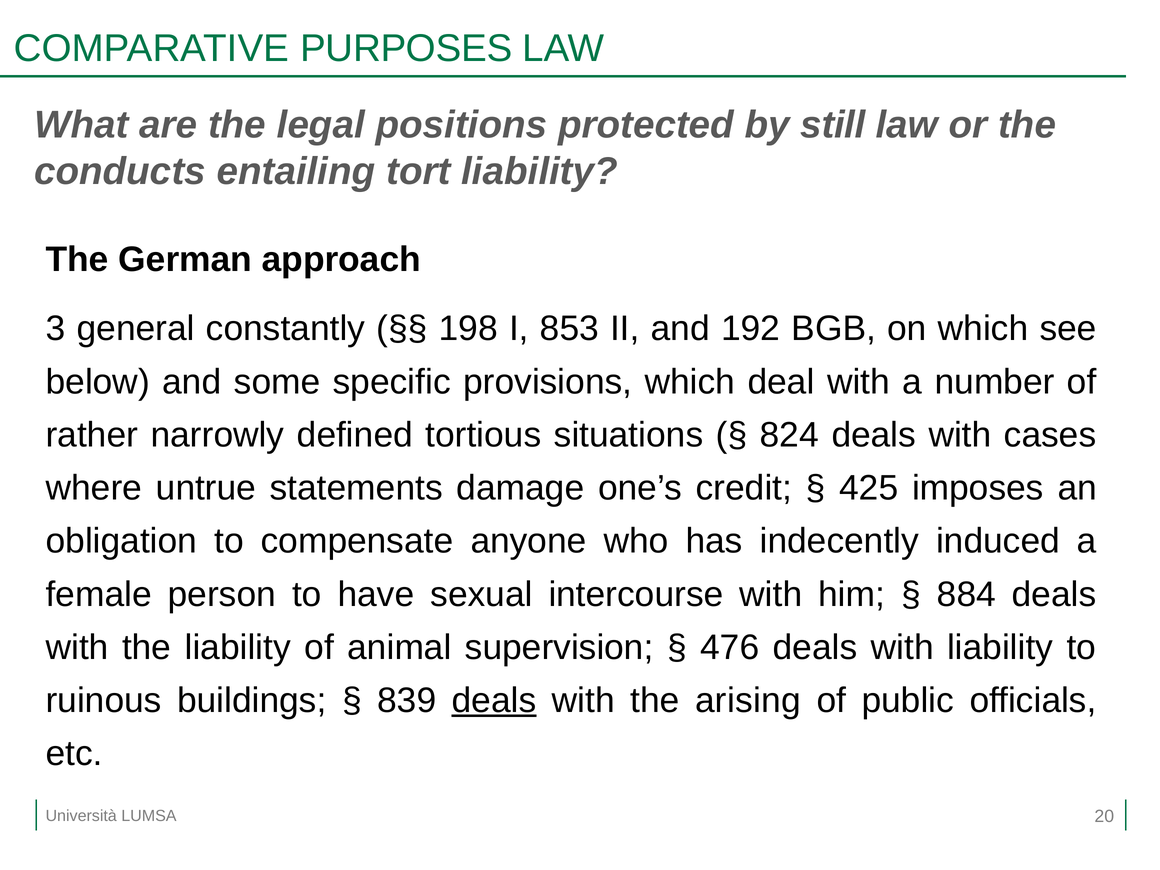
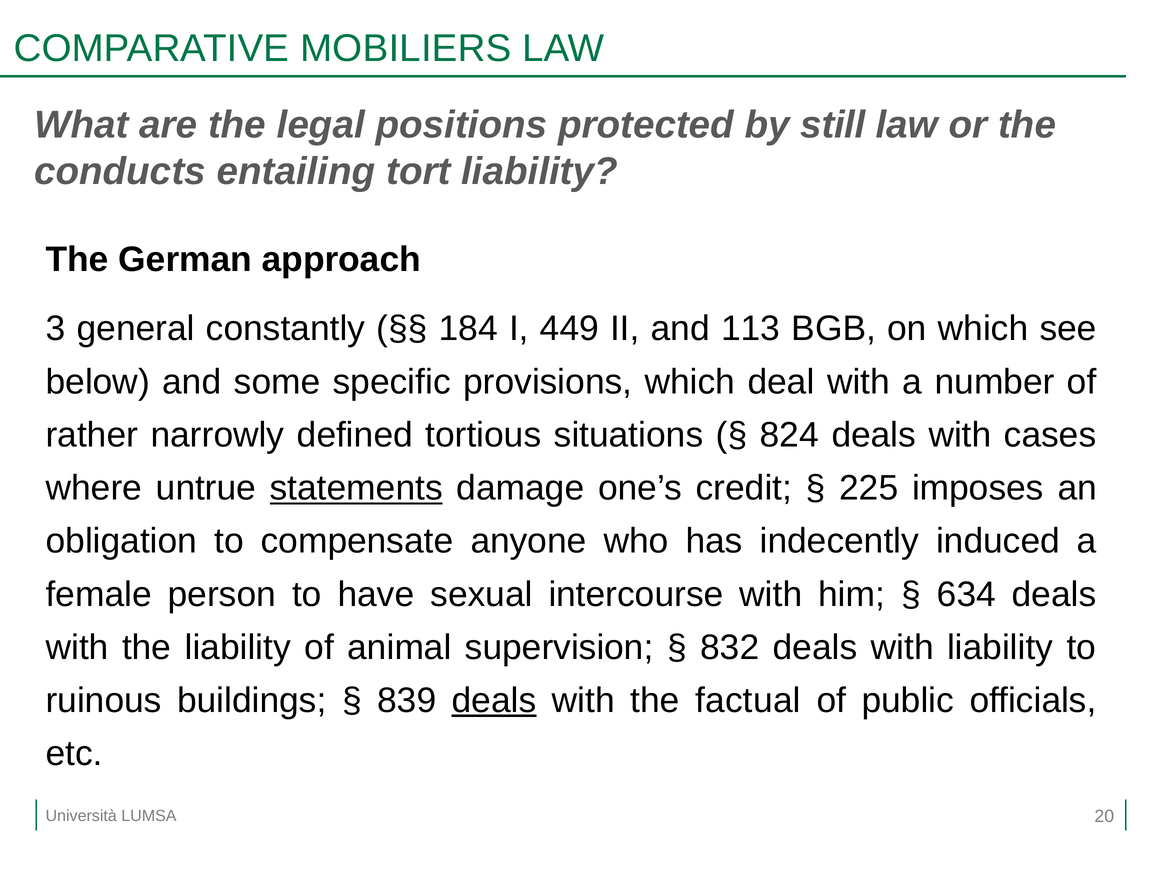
PURPOSES: PURPOSES -> MOBILIERS
198: 198 -> 184
853: 853 -> 449
192: 192 -> 113
statements underline: none -> present
425: 425 -> 225
884: 884 -> 634
476: 476 -> 832
arising: arising -> factual
